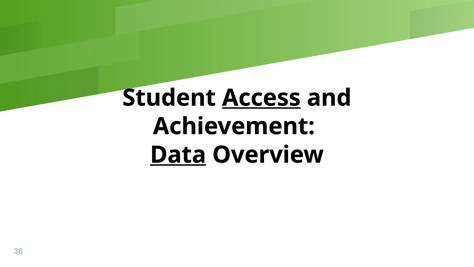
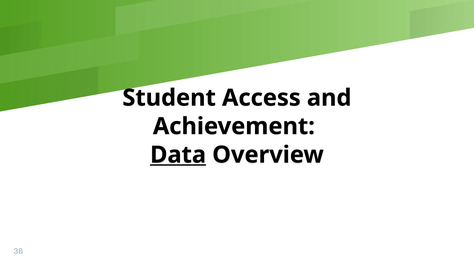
Access underline: present -> none
